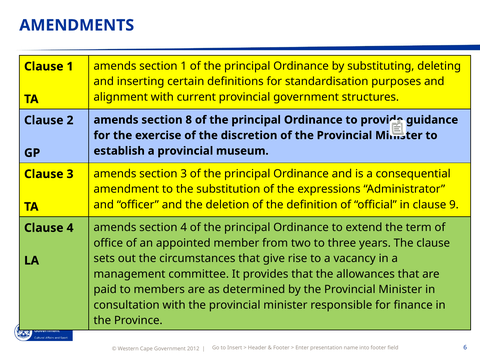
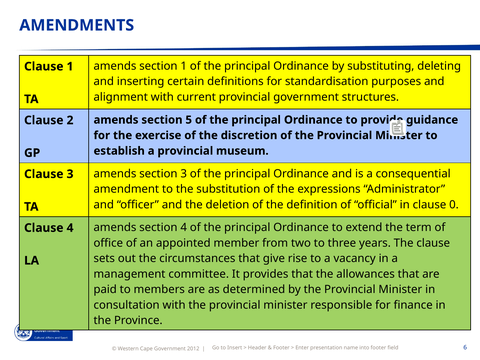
8: 8 -> 5
9: 9 -> 0
